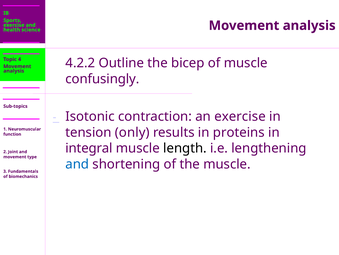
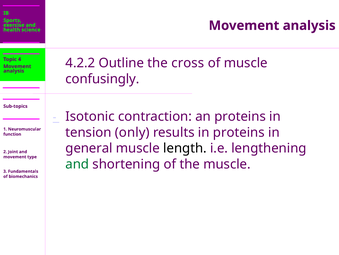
bicep: bicep -> cross
an exercise: exercise -> proteins
integral: integral -> general
and at (77, 164) colour: blue -> green
